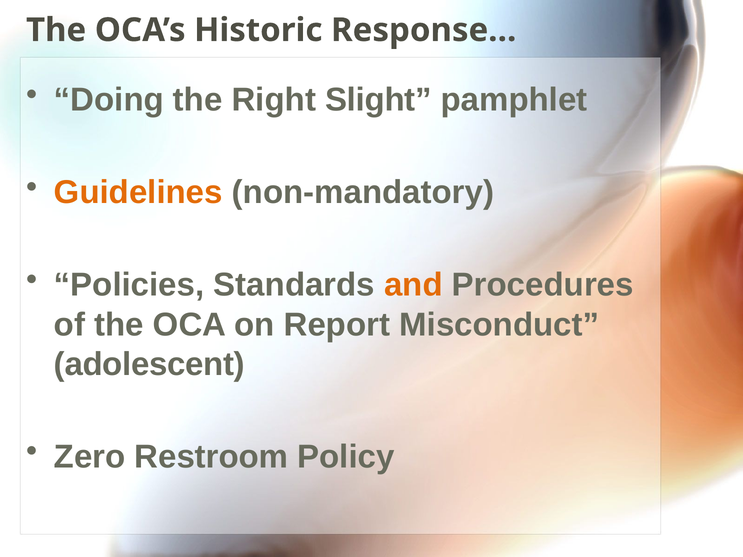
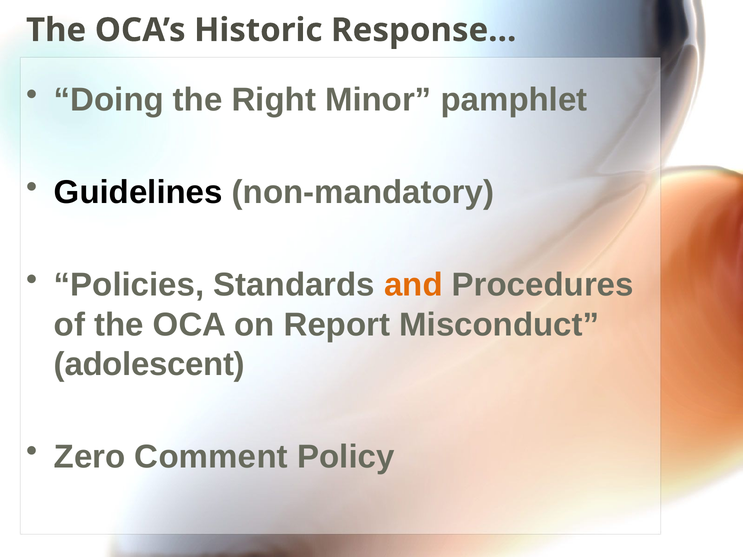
Slight: Slight -> Minor
Guidelines colour: orange -> black
Restroom: Restroom -> Comment
